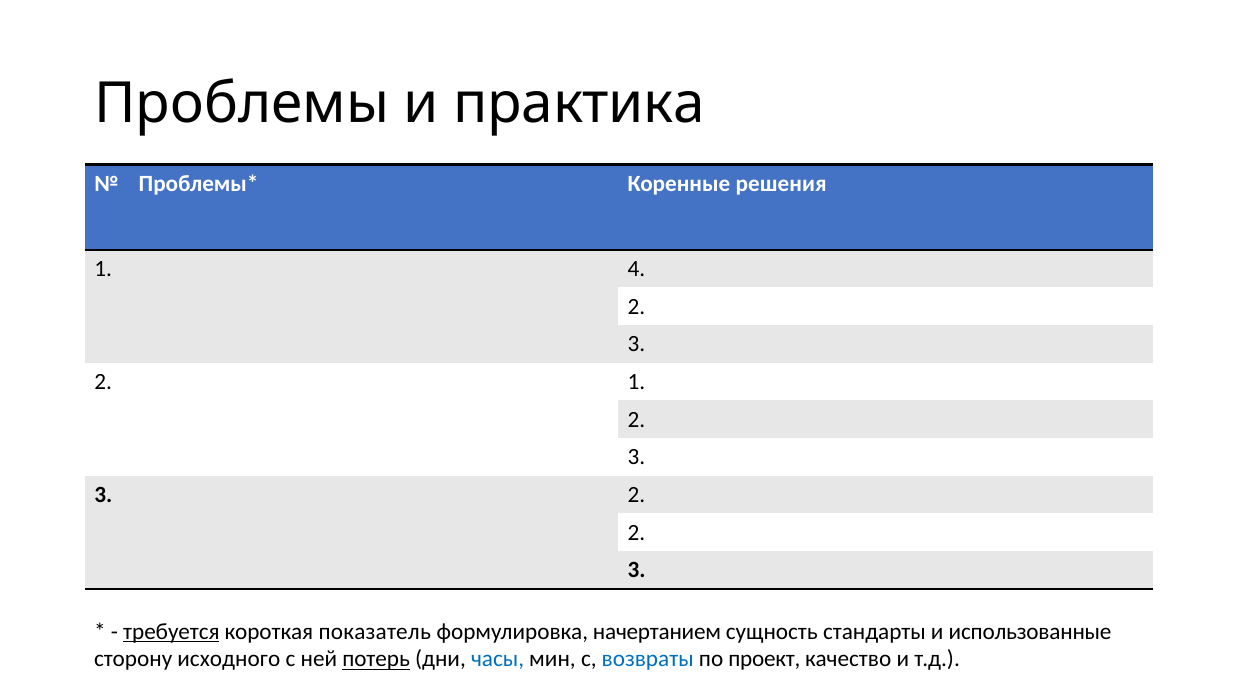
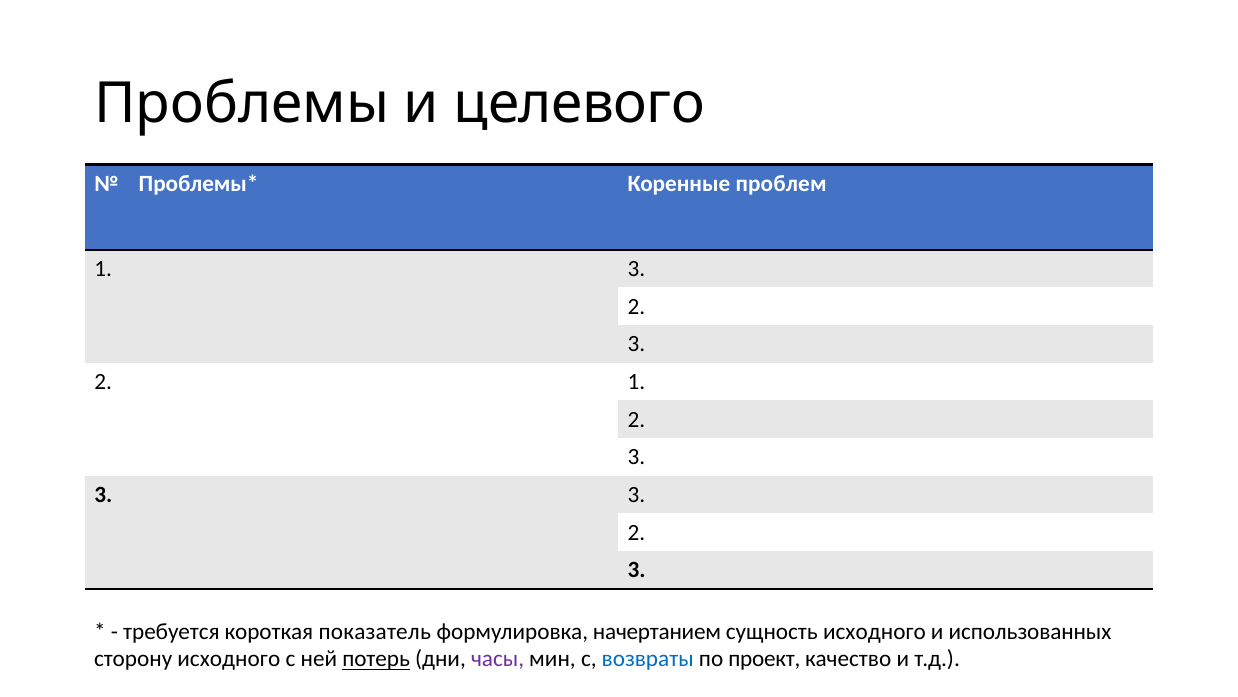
практика: практика -> целевого
решения: решения -> проблем
1 4: 4 -> 3
2 at (636, 494): 2 -> 3
требуется underline: present -> none
сущность стандарты: стандарты -> исходного
использованные: использованные -> использованных
часы colour: blue -> purple
